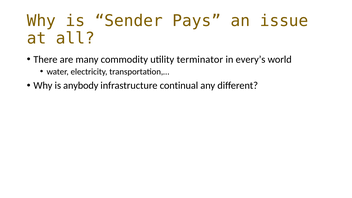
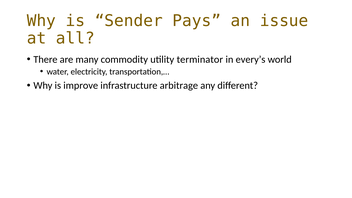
anybody: anybody -> improve
continual: continual -> arbitrage
